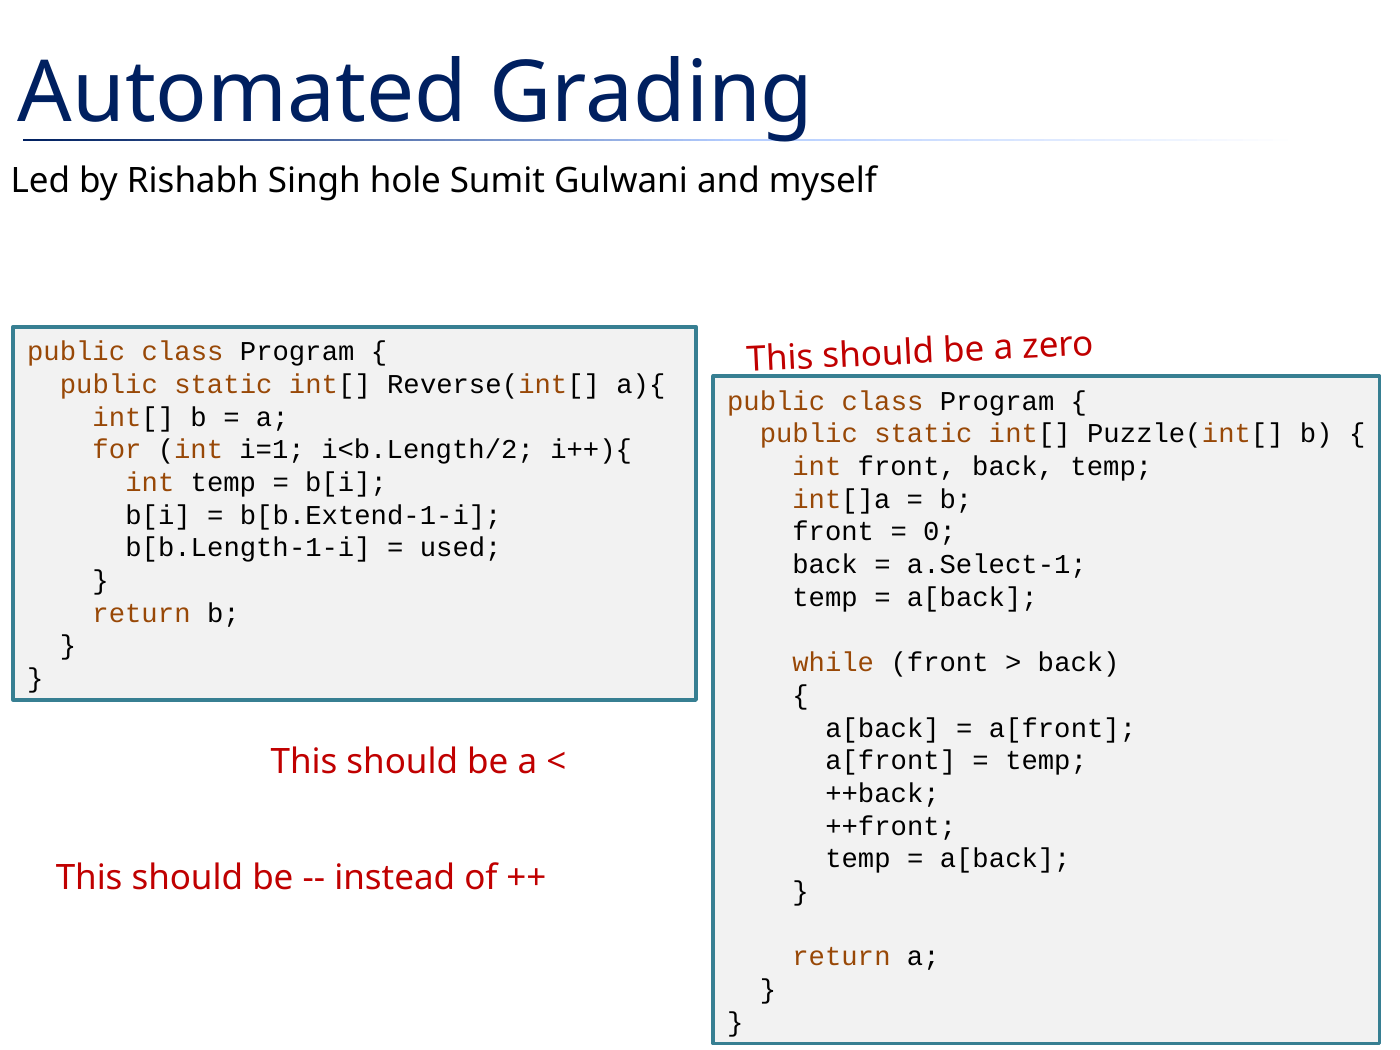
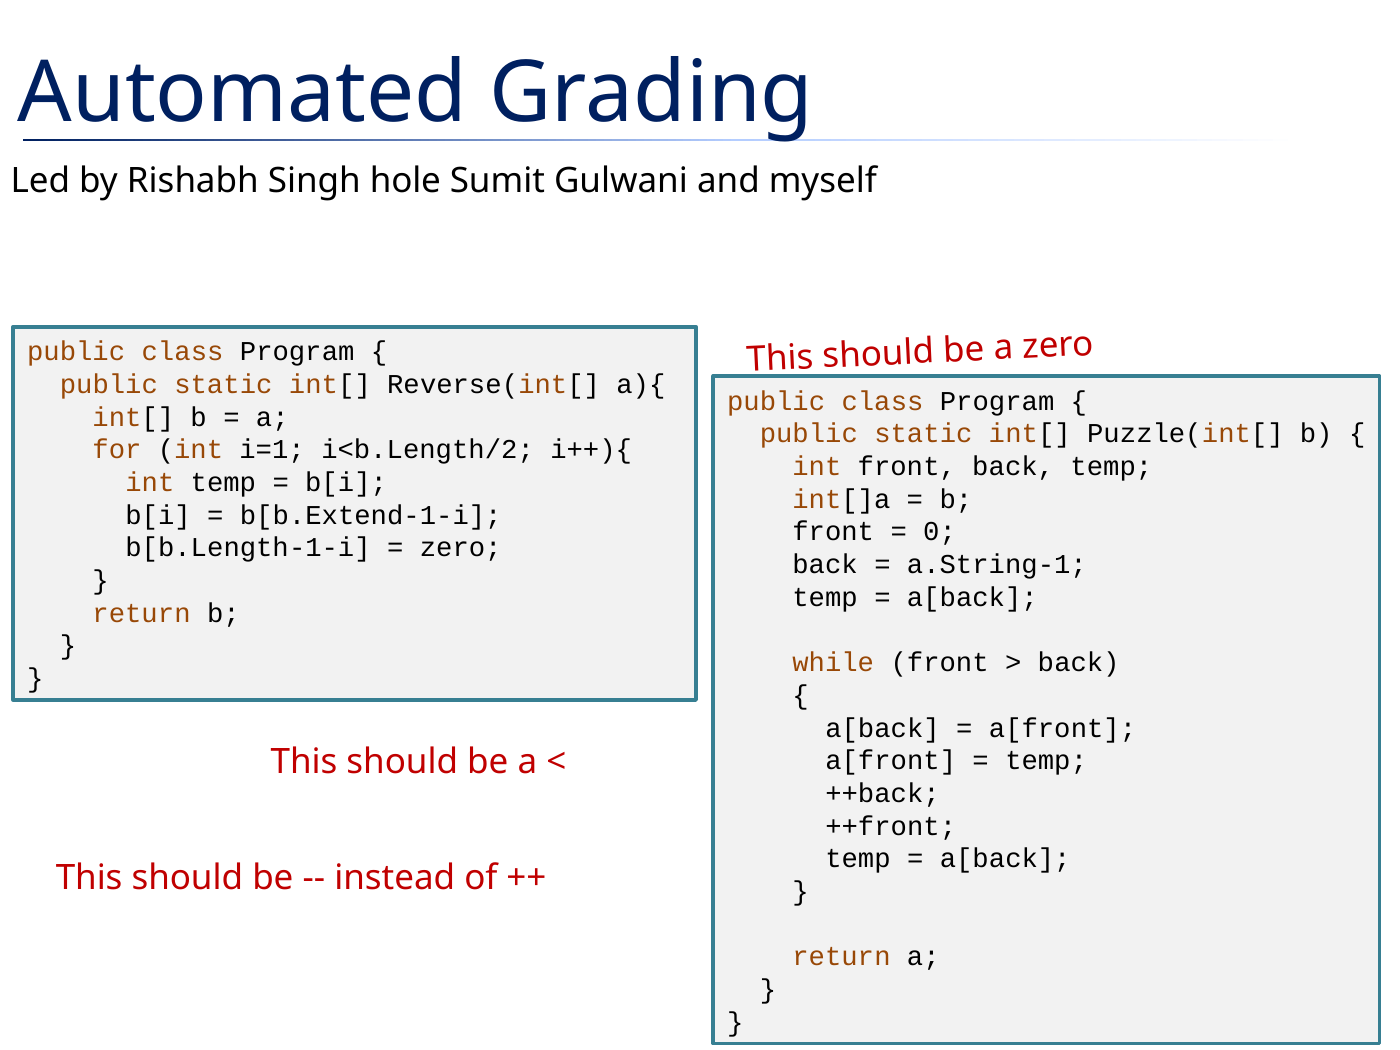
used at (461, 548): used -> zero
a.Select-1: a.Select-1 -> a.String-1
